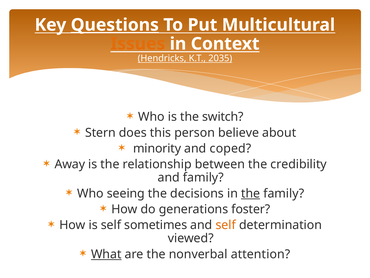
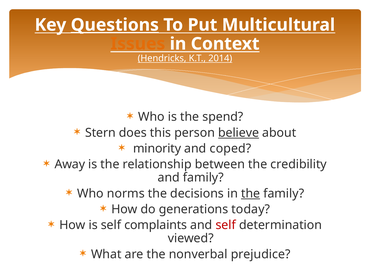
2035: 2035 -> 2014
switch: switch -> spend
believe underline: none -> present
seeing: seeing -> norms
foster: foster -> today
sometimes: sometimes -> complaints
self at (226, 225) colour: orange -> red
What underline: present -> none
attention: attention -> prejudice
